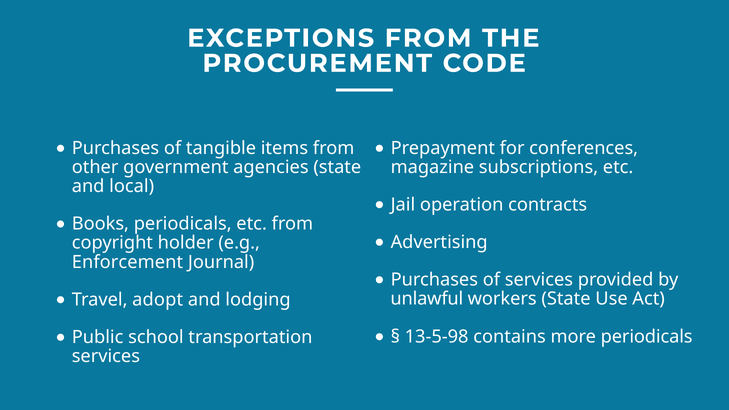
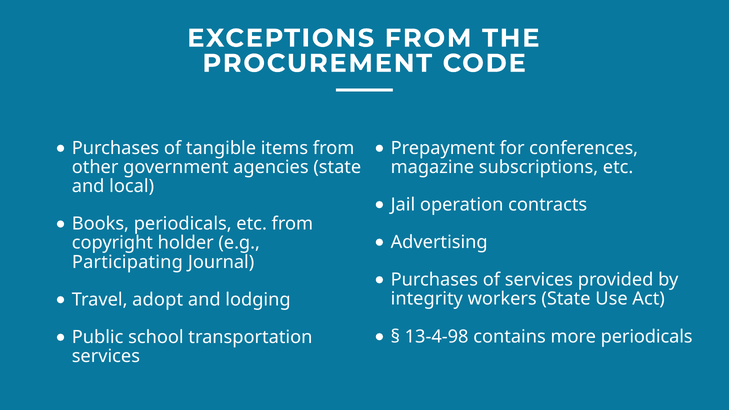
Enforcement: Enforcement -> Participating
unlawful: unlawful -> integrity
13-5-98: 13-5-98 -> 13-4-98
